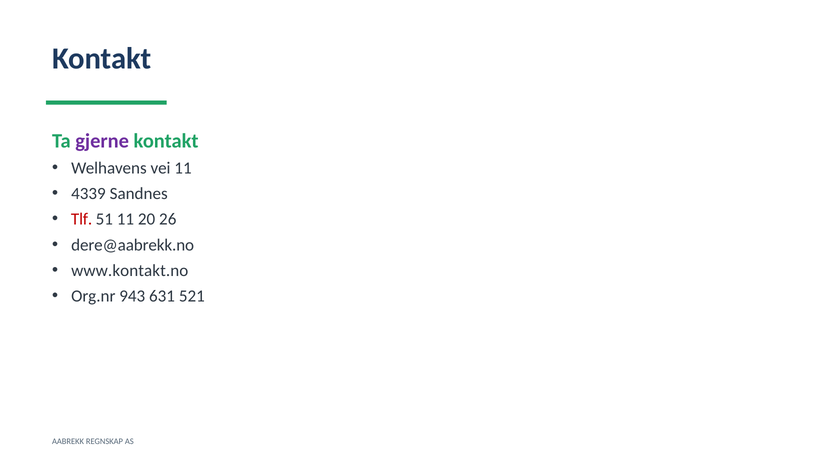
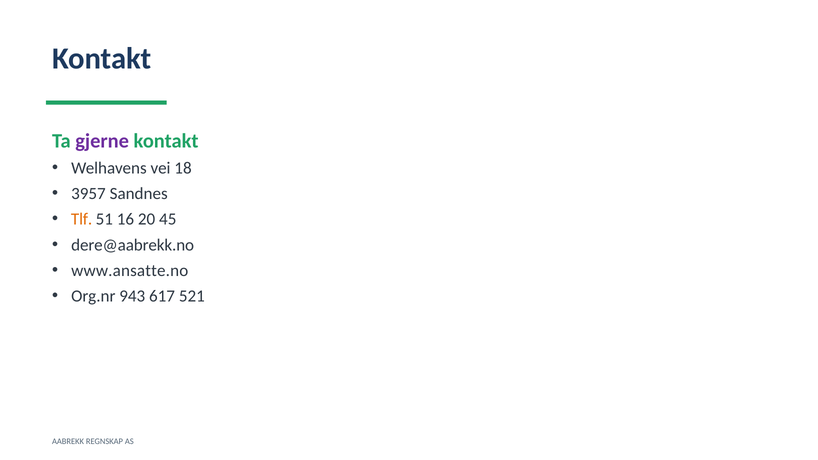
vei 11: 11 -> 18
4339: 4339 -> 3957
Tlf colour: red -> orange
51 11: 11 -> 16
26: 26 -> 45
www.kontakt.no: www.kontakt.no -> www.ansatte.no
631: 631 -> 617
